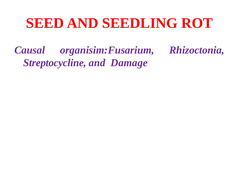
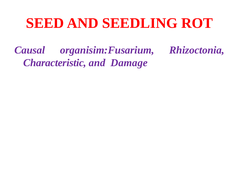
Streptocycline: Streptocycline -> Characteristic
